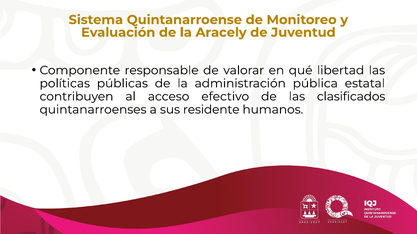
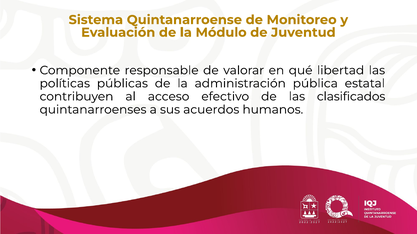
Aracely: Aracely -> Módulo
residente: residente -> acuerdos
